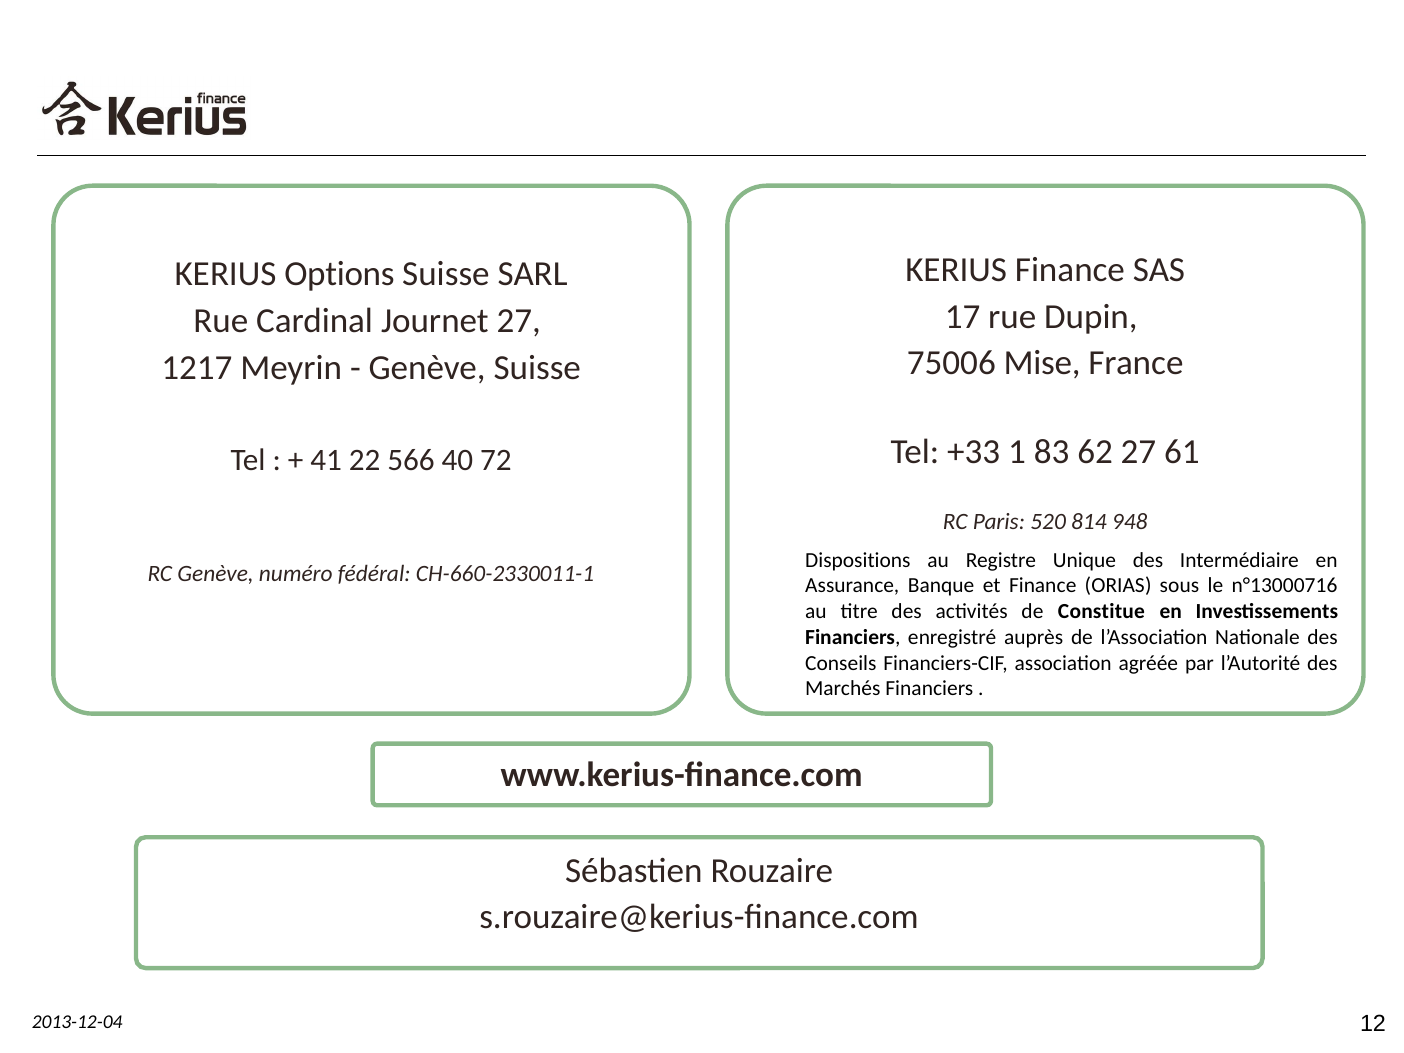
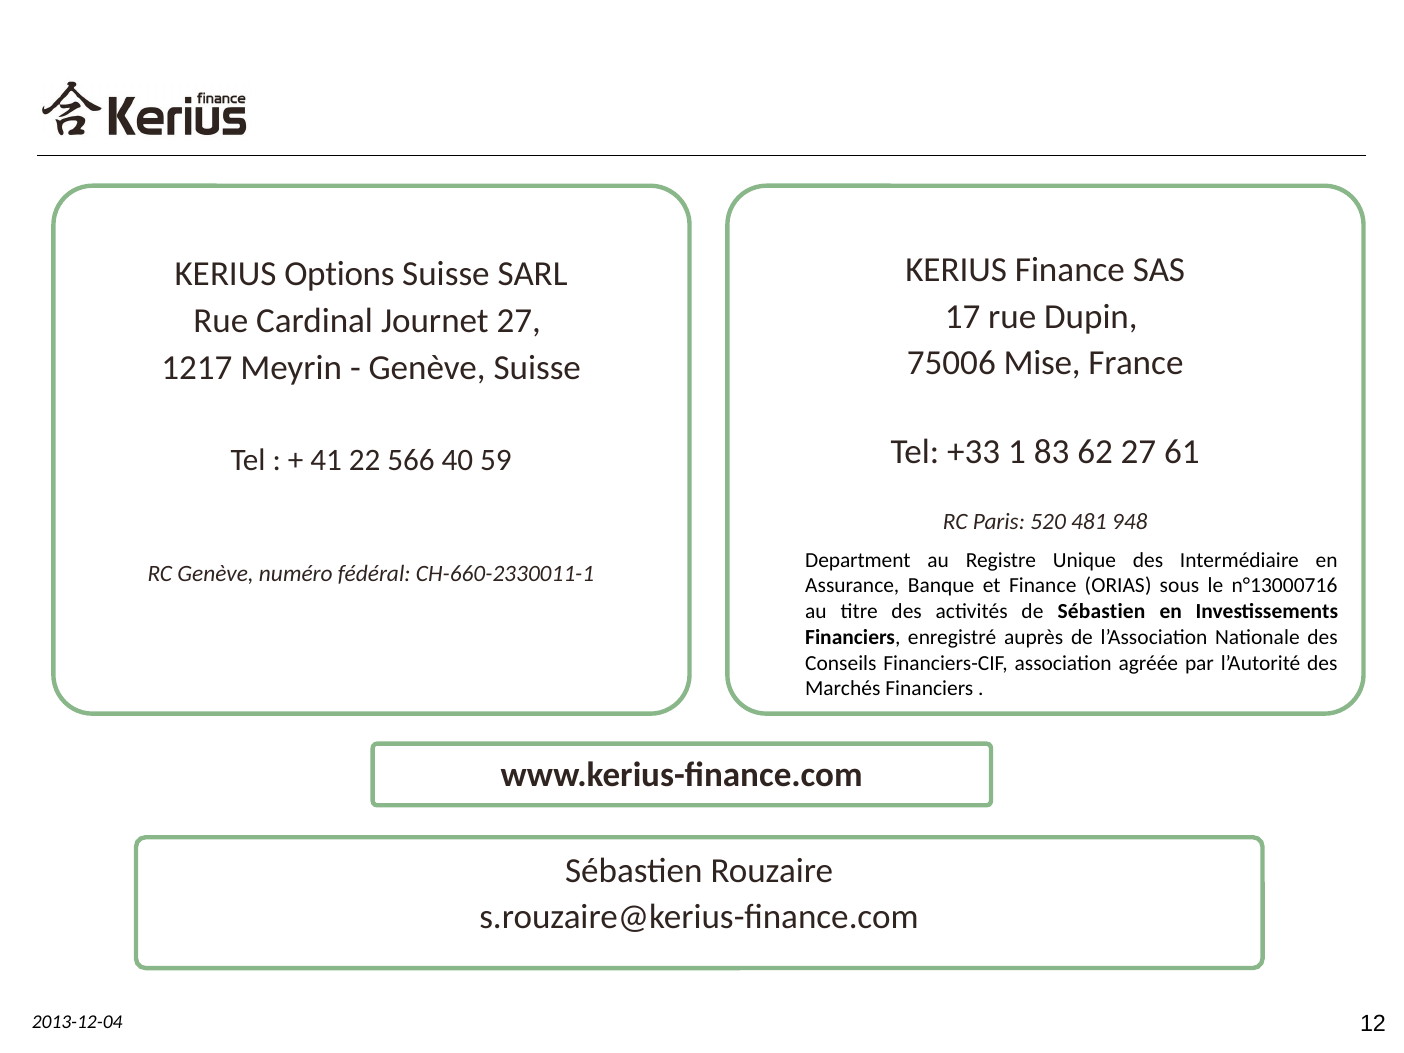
72: 72 -> 59
814: 814 -> 481
Dispositions: Dispositions -> Department
de Constitue: Constitue -> Sébastien
